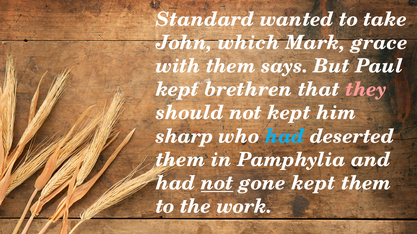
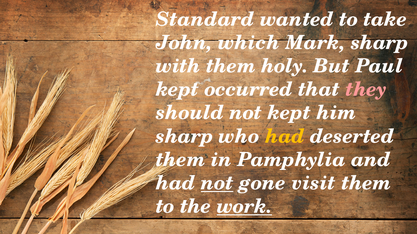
Mark grace: grace -> sharp
says: says -> holy
brethren: brethren -> occurred
had at (285, 137) colour: light blue -> yellow
gone kept: kept -> visit
work underline: none -> present
